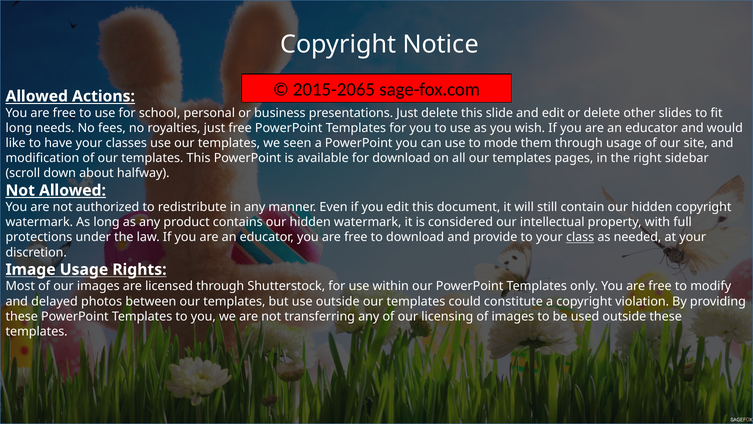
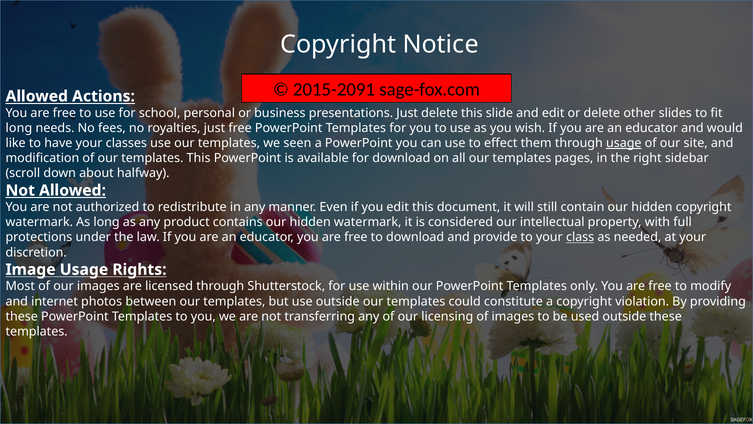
2015-2065: 2015-2065 -> 2015-2091
mode: mode -> effect
usage at (624, 143) underline: none -> present
delayed: delayed -> internet
